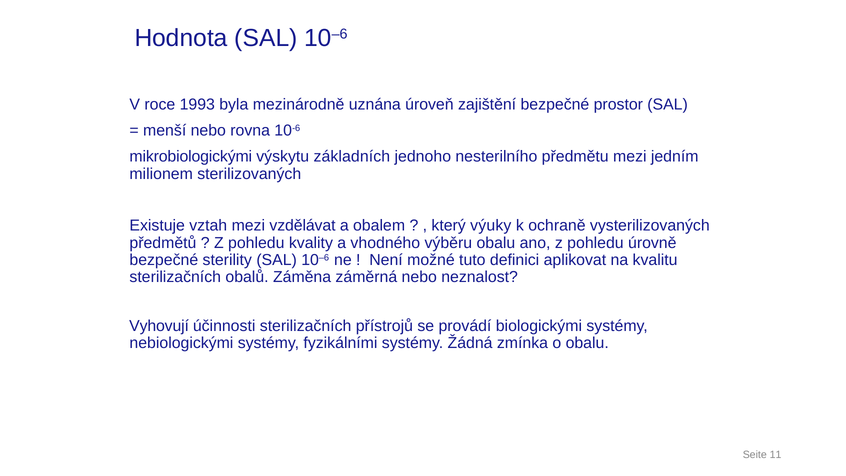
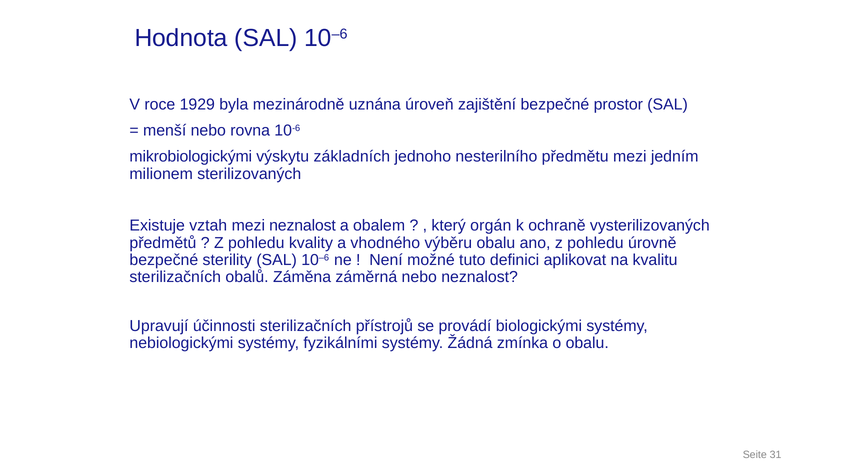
1993: 1993 -> 1929
mezi vzdělávat: vzdělávat -> neznalost
výuky: výuky -> orgán
Vyhovují: Vyhovují -> Upravují
11: 11 -> 31
